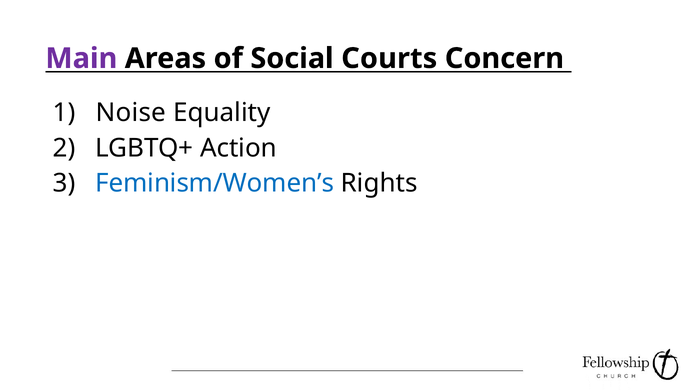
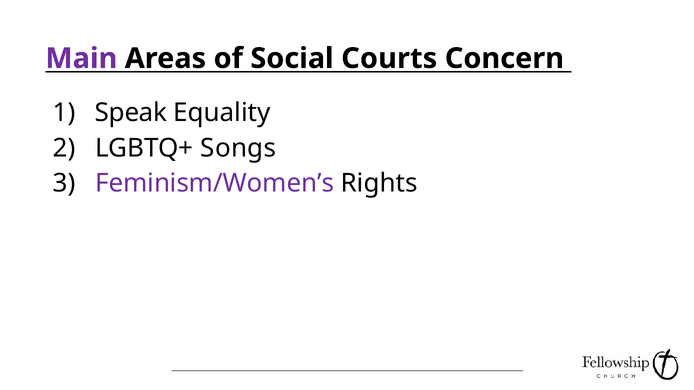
Noise: Noise -> Speak
Action: Action -> Songs
Feminism/Women’s colour: blue -> purple
